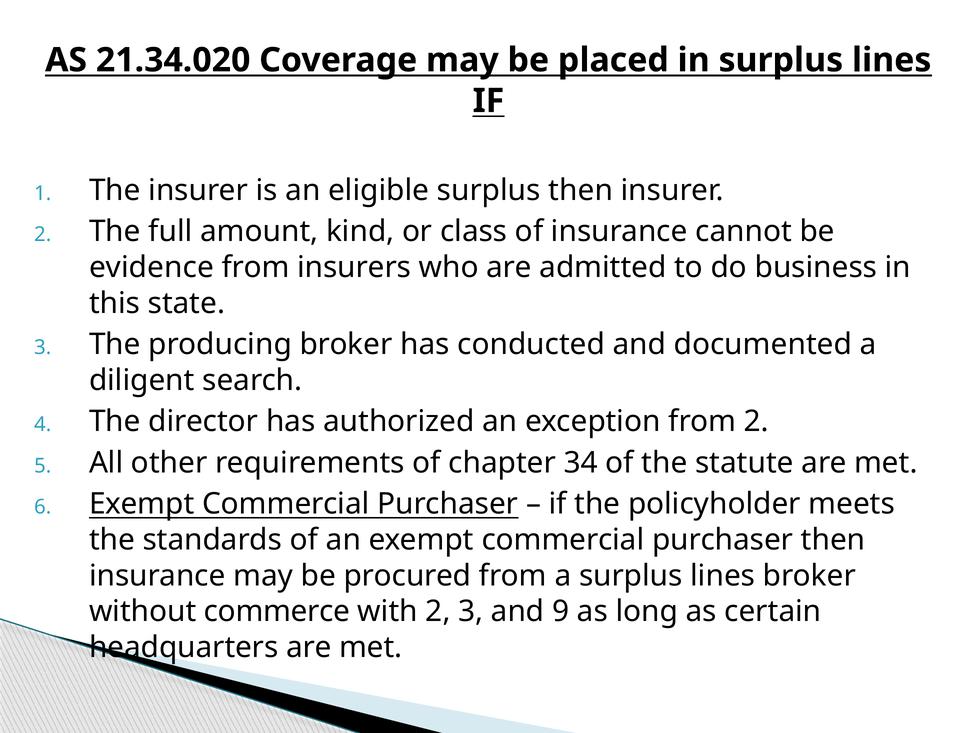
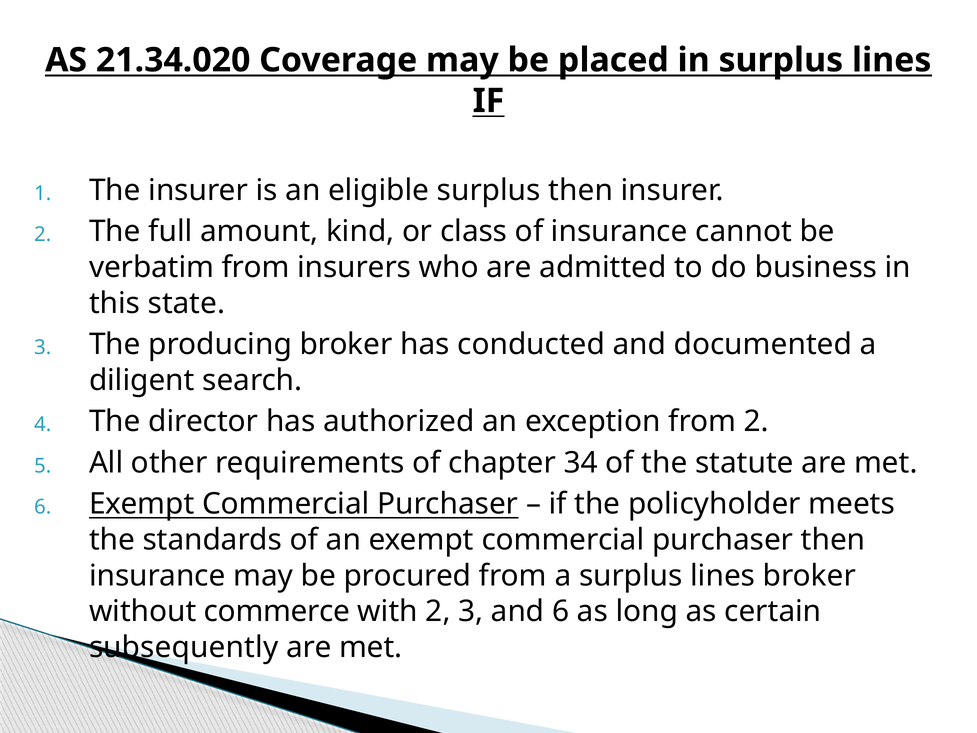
evidence: evidence -> verbatim
and 9: 9 -> 6
headquarters: headquarters -> subsequently
